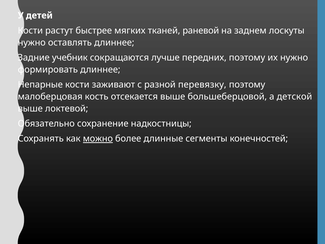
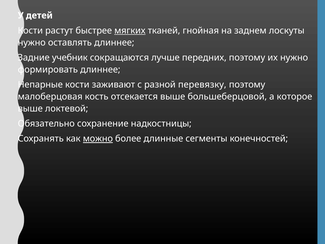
мягких underline: none -> present
раневой: раневой -> гнойная
детской: детской -> которое
